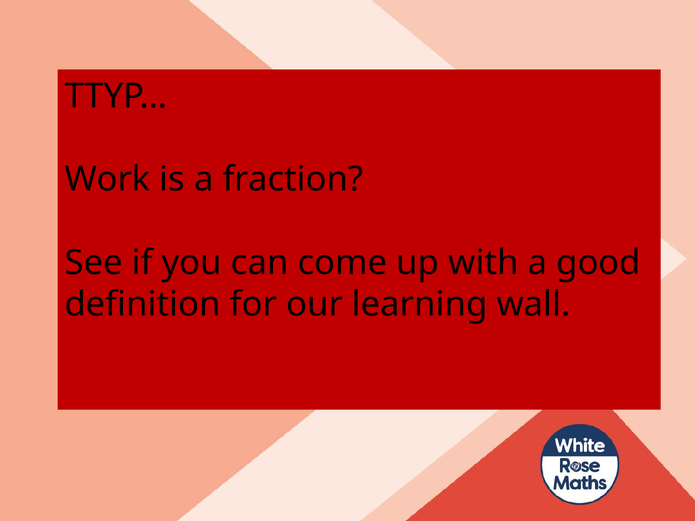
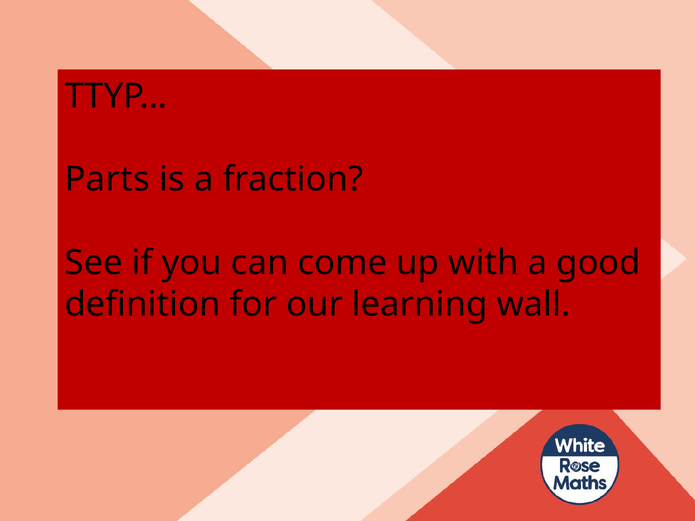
Work: Work -> Parts
